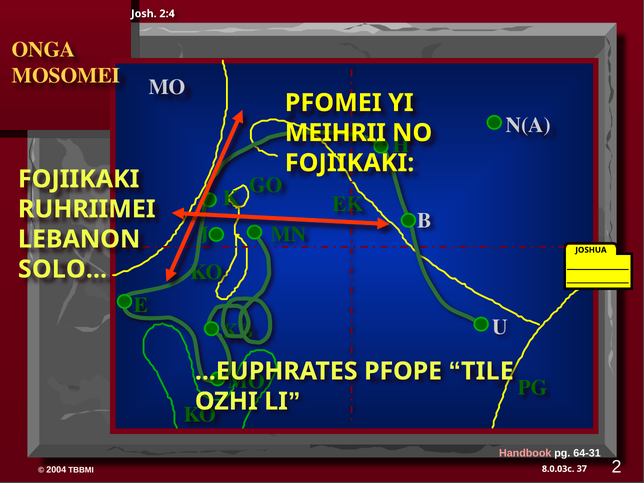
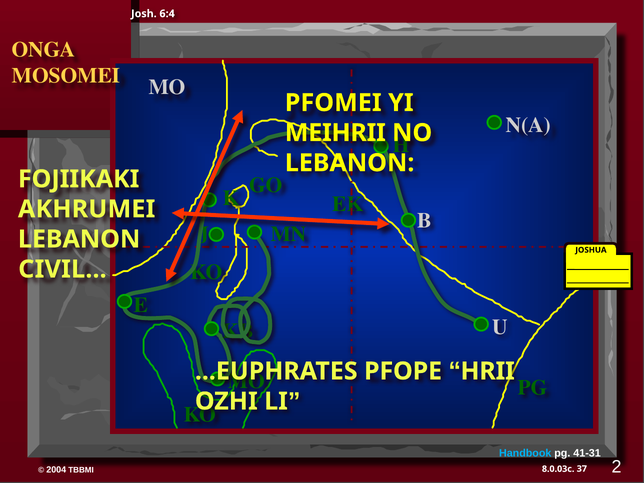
2:4: 2:4 -> 6:4
FOJIIKAKI at (350, 163): FOJIIKAKI -> LEBANON
RUHRIIMEI: RUHRIIMEI -> AKHRUMEI
SOLO…: SOLO… -> CIVIL…
TILE: TILE -> HRII
Handbook colour: pink -> light blue
64-31: 64-31 -> 41-31
